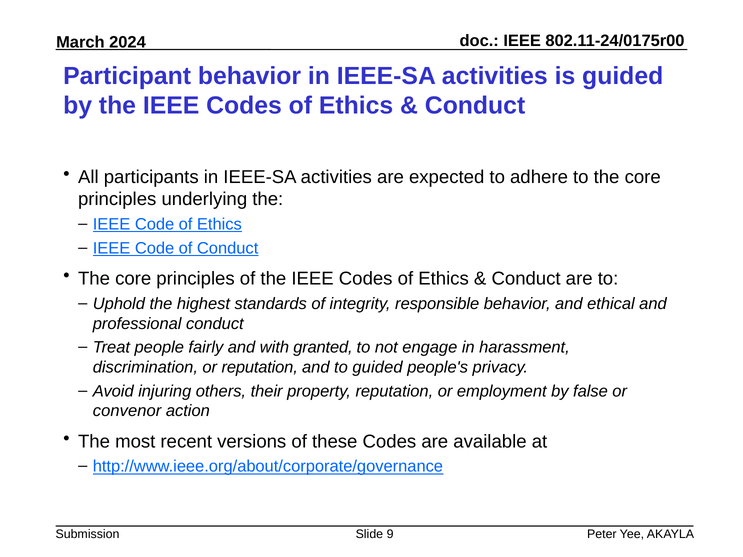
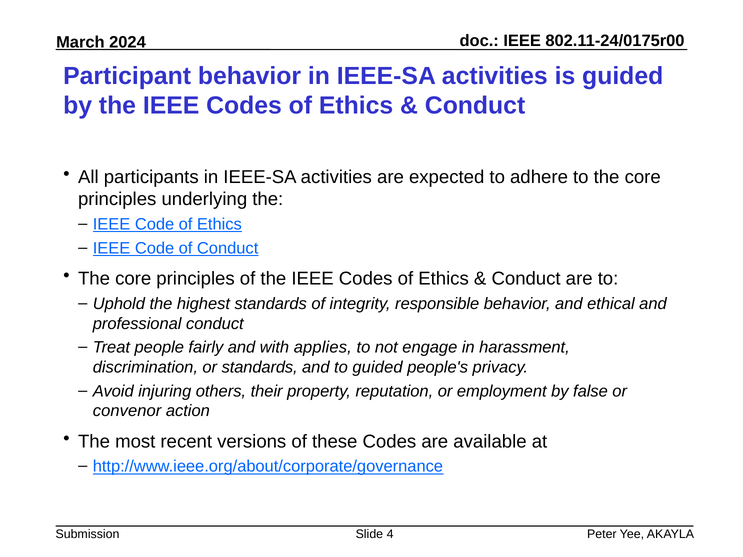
granted: granted -> applies
or reputation: reputation -> standards
9: 9 -> 4
